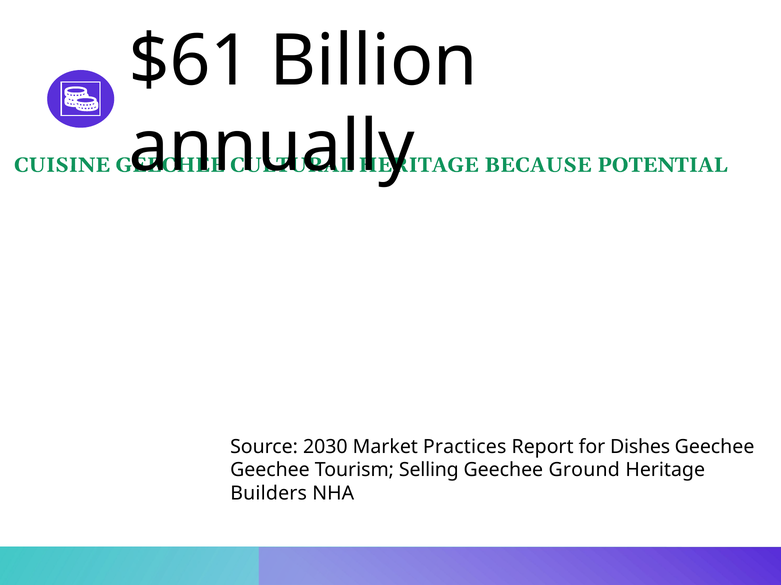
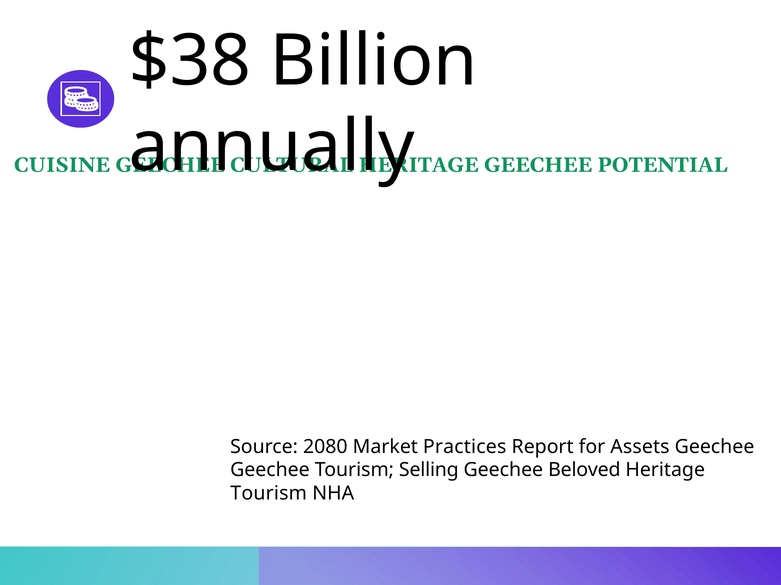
$61: $61 -> $38
BECAUSE at (538, 165): BECAUSE -> GEECHEE
2030: 2030 -> 2080
Dishes: Dishes -> Assets
Ground: Ground -> Beloved
Builders at (269, 494): Builders -> Tourism
